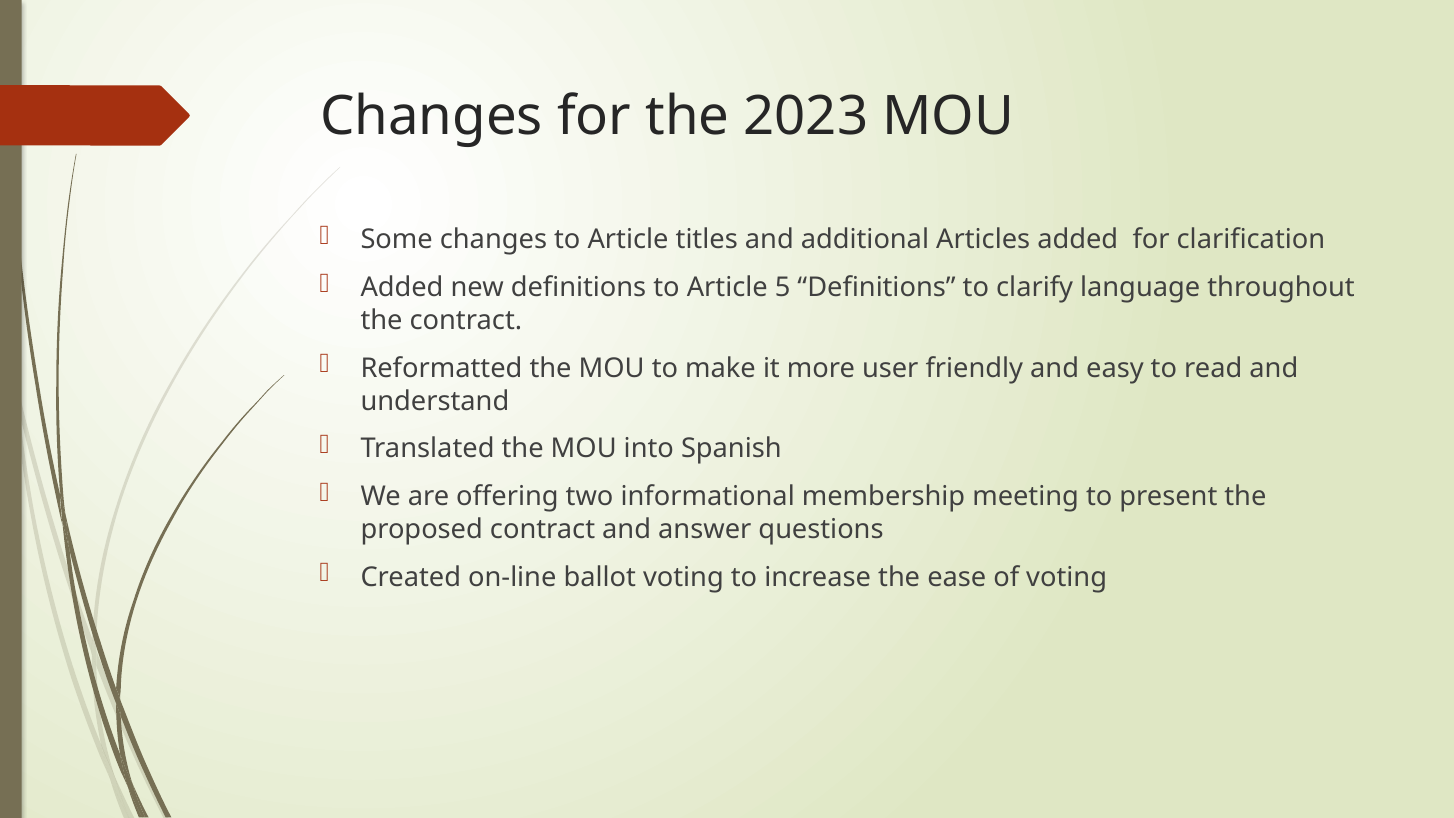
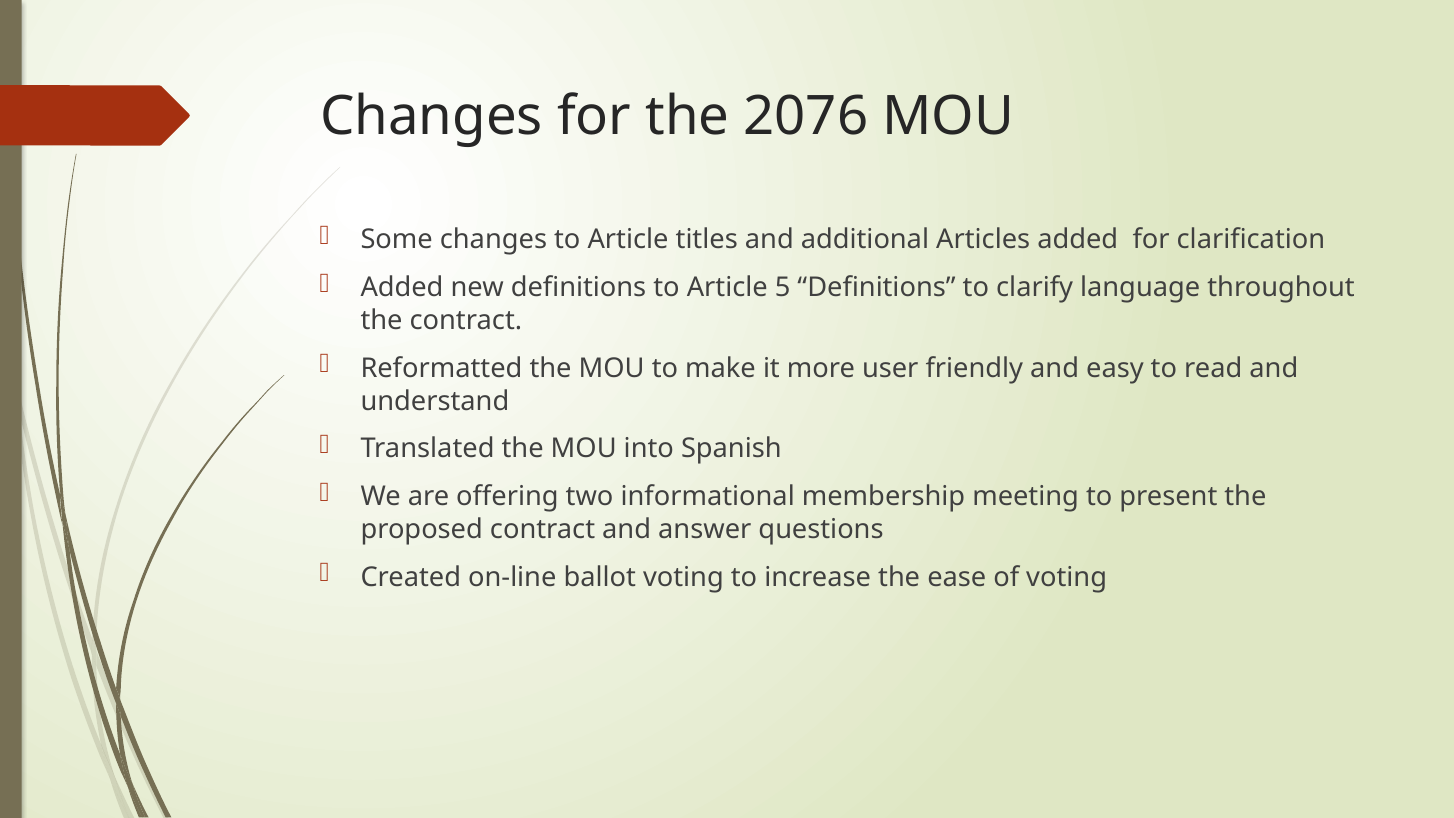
2023: 2023 -> 2076
